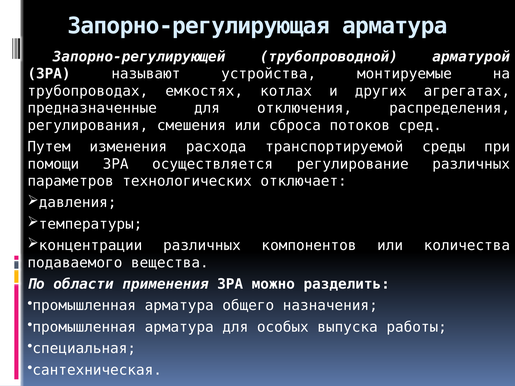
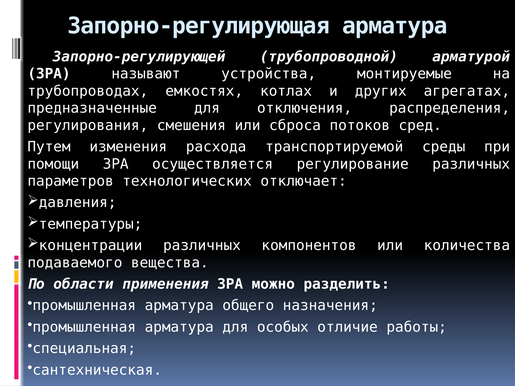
выпуска: выпуска -> отличие
